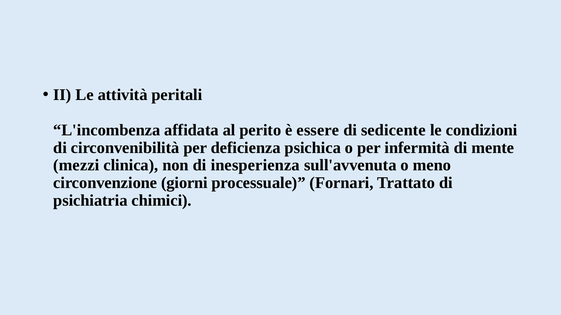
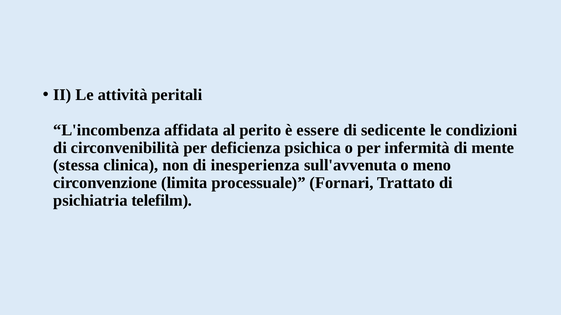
mezzi: mezzi -> stessa
giorni: giorni -> limita
chimici: chimici -> telefilm
